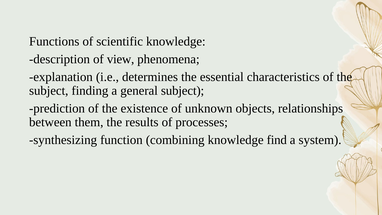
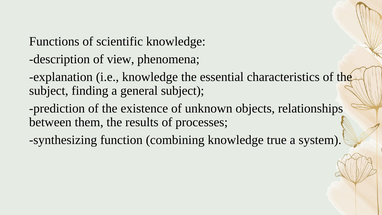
i.e determines: determines -> knowledge
find: find -> true
